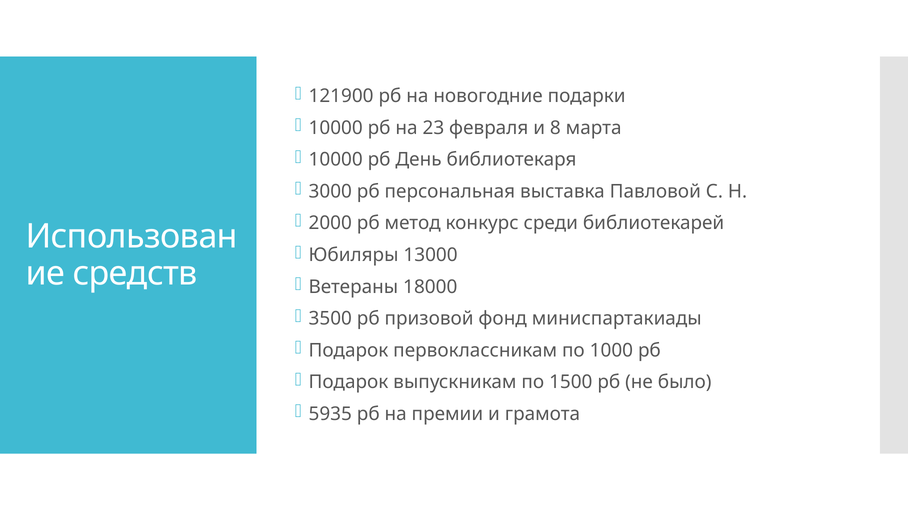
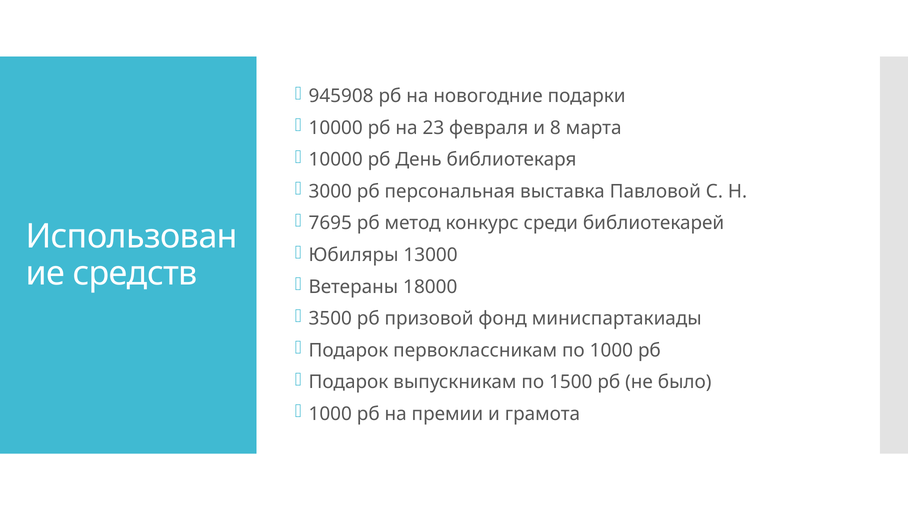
121900: 121900 -> 945908
2000: 2000 -> 7695
5935 at (330, 414): 5935 -> 1000
